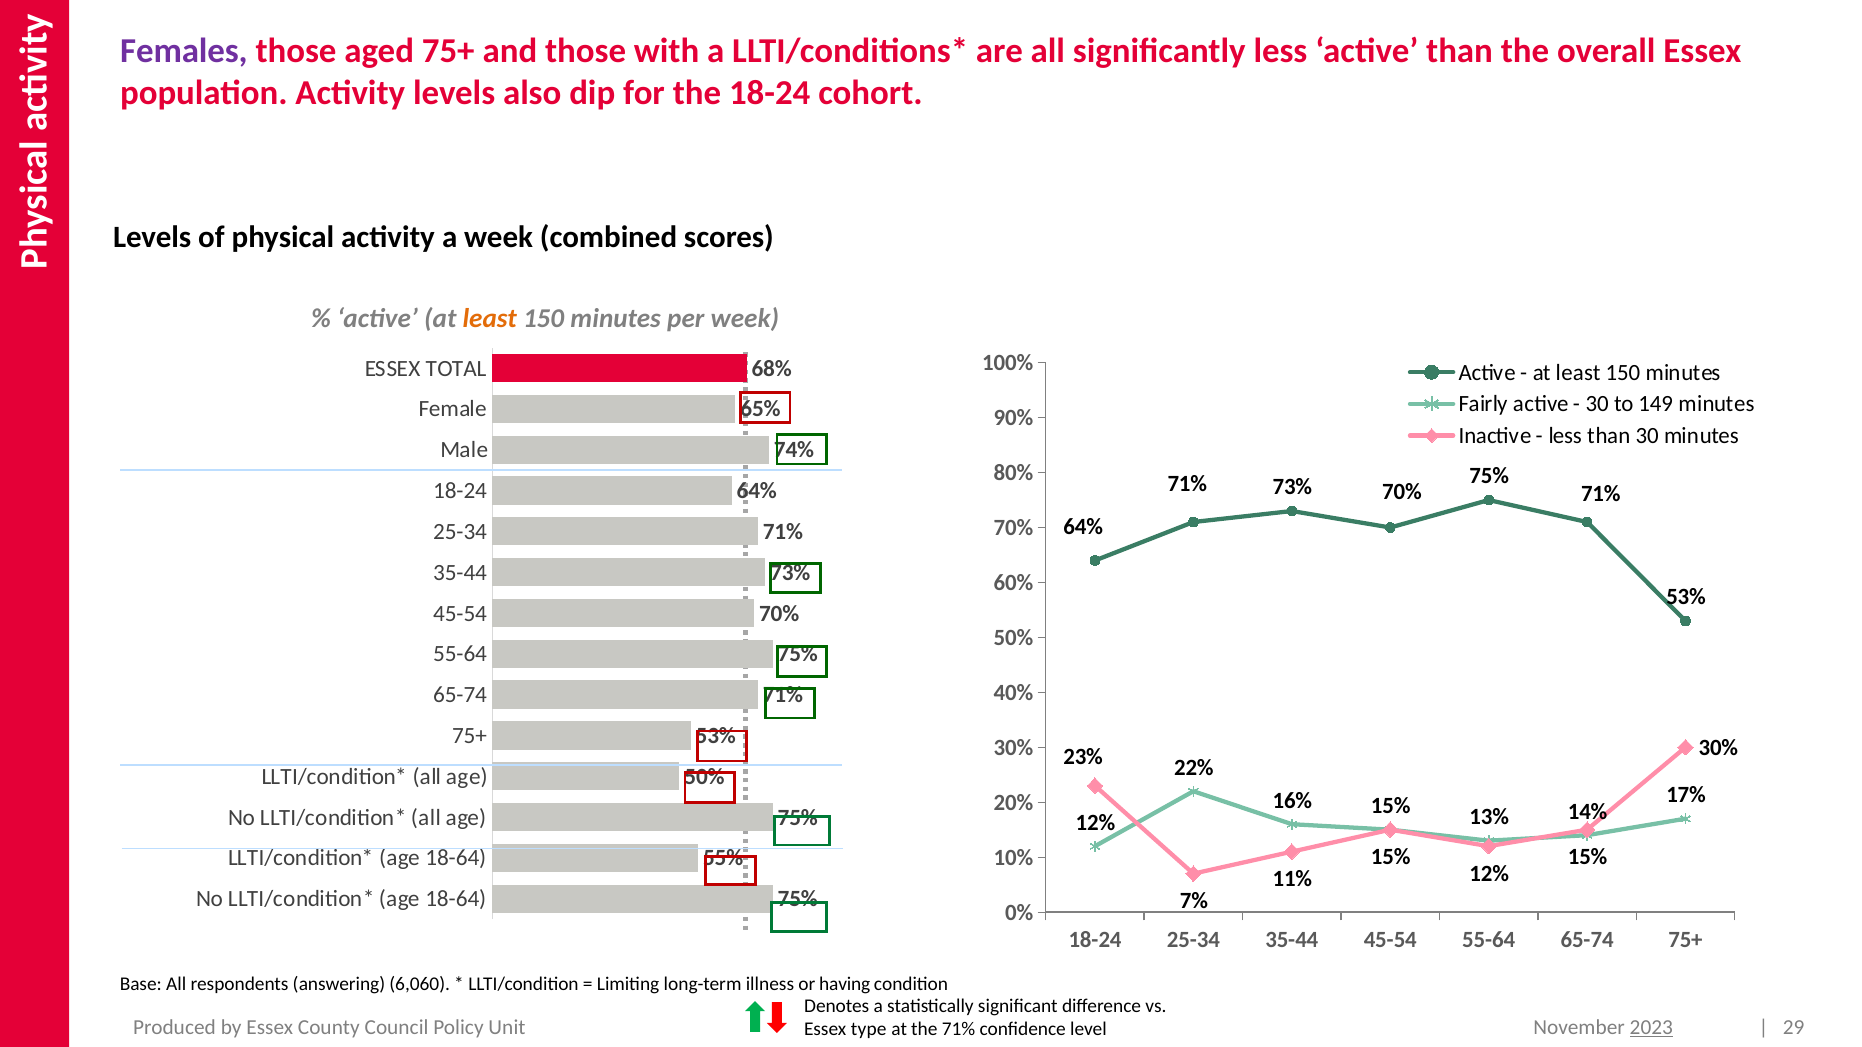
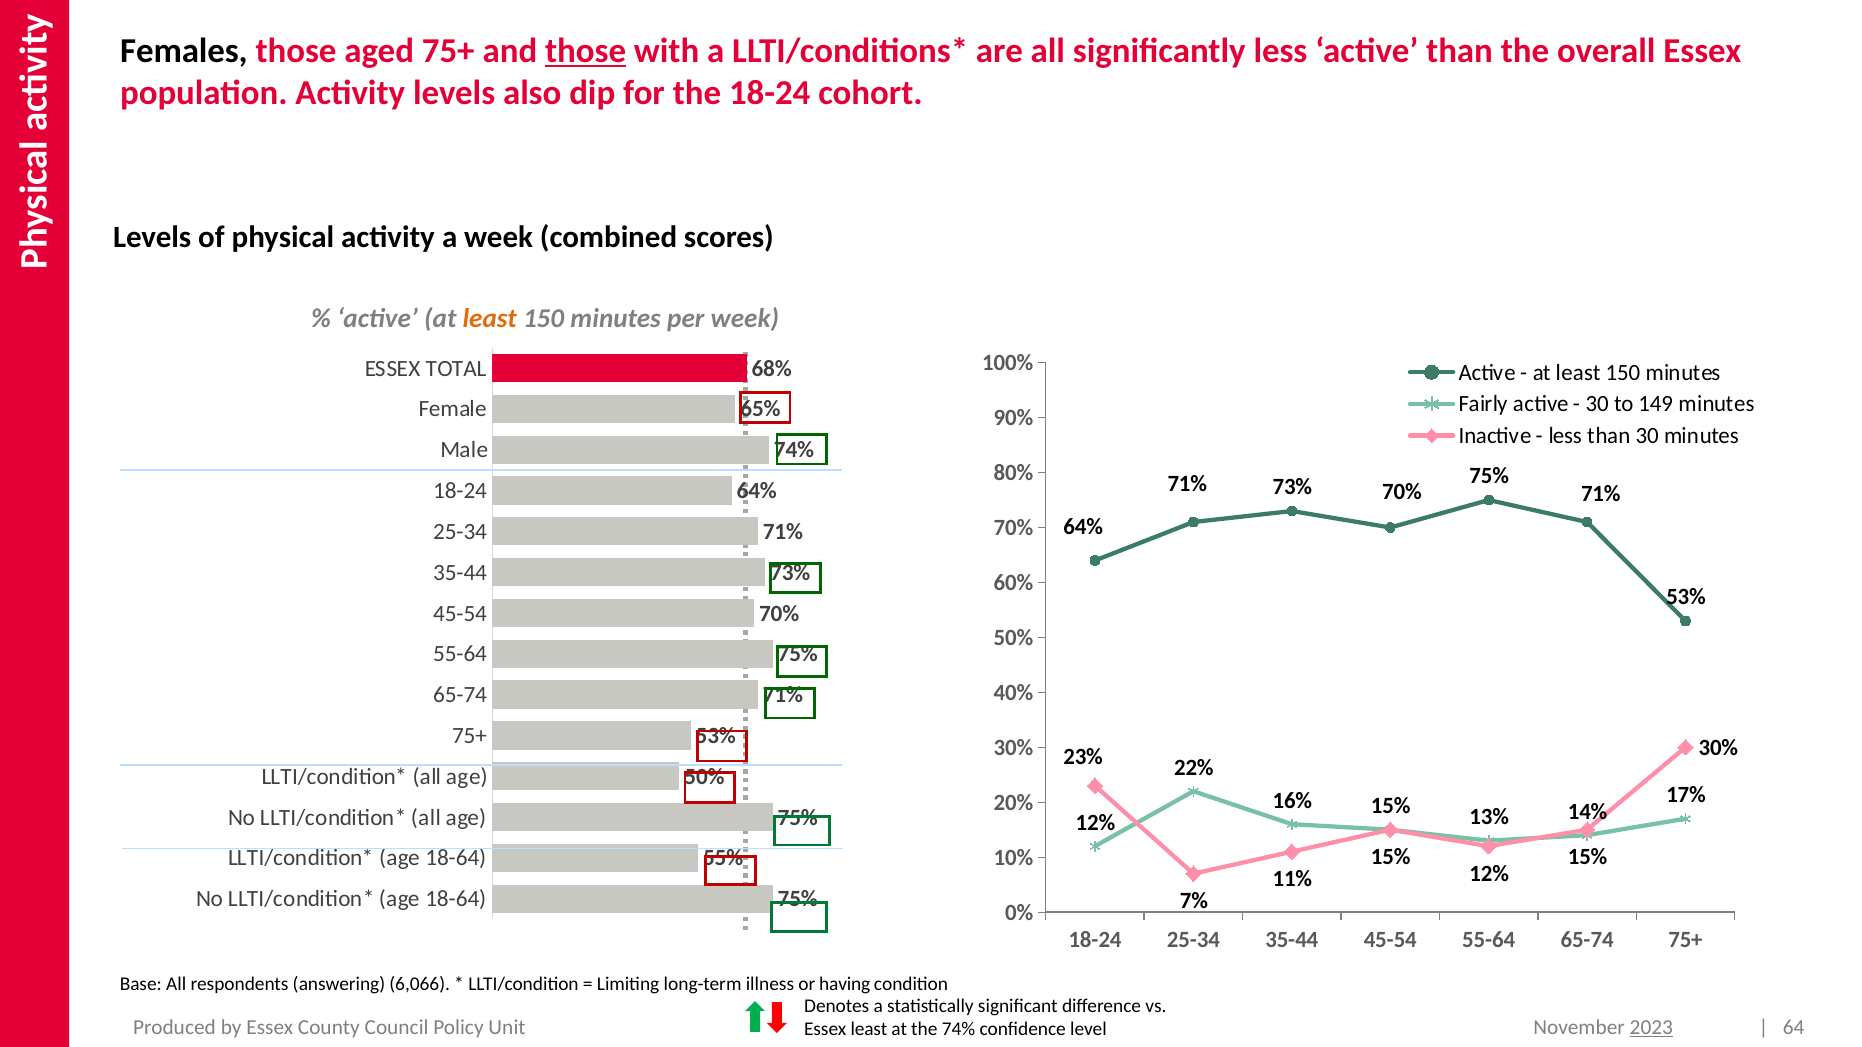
Females colour: purple -> black
those at (586, 51) underline: none -> present
6,060: 6,060 -> 6,066
29: 29 -> 64
Essex type: type -> least
the 71%: 71% -> 74%
